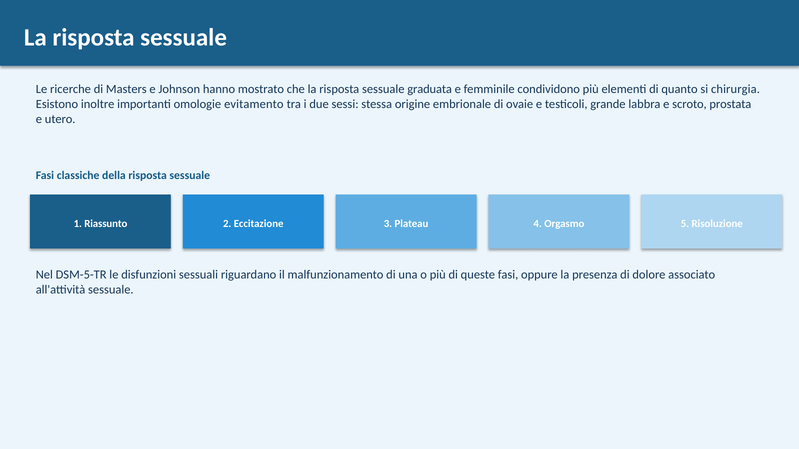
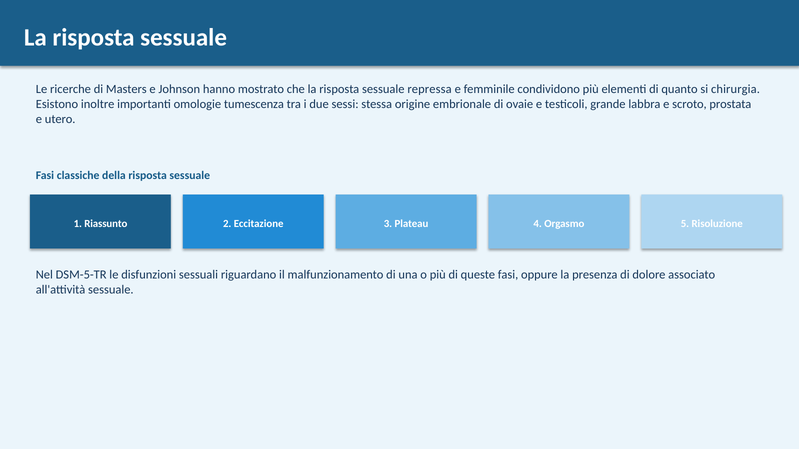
graduata: graduata -> repressa
evitamento: evitamento -> tumescenza
